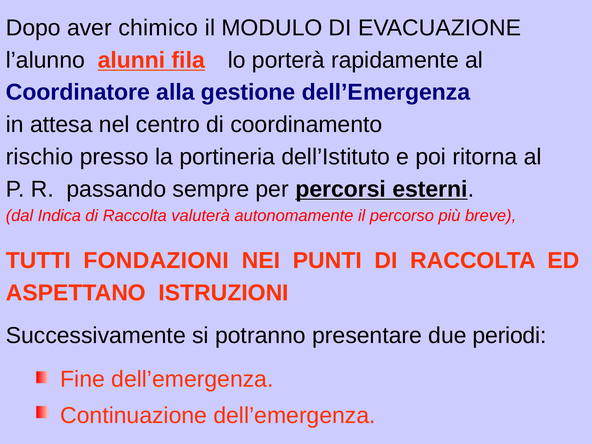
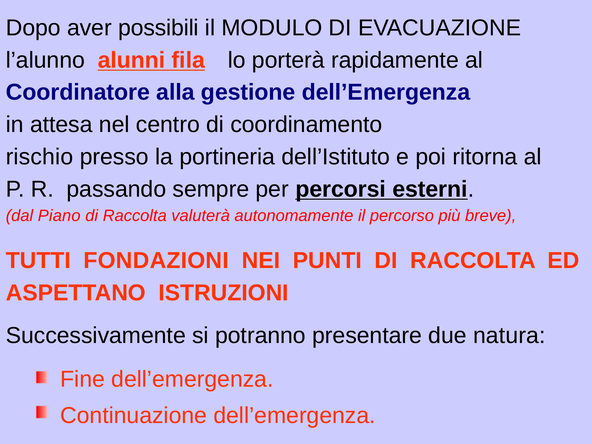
chimico: chimico -> possibili
Indica: Indica -> Piano
periodi: periodi -> natura
